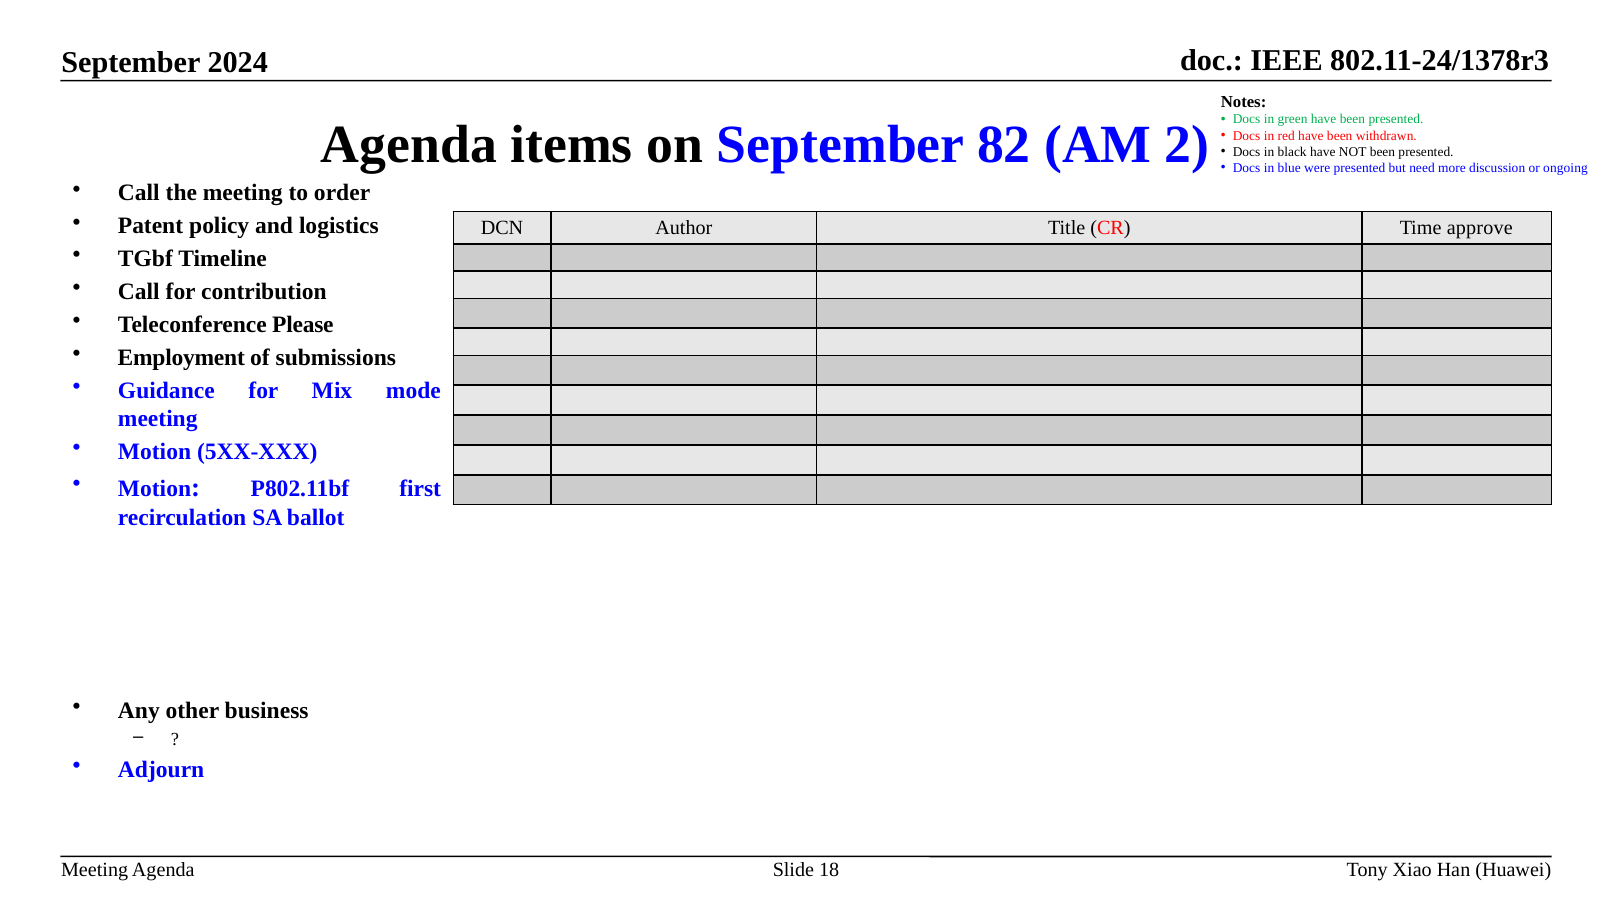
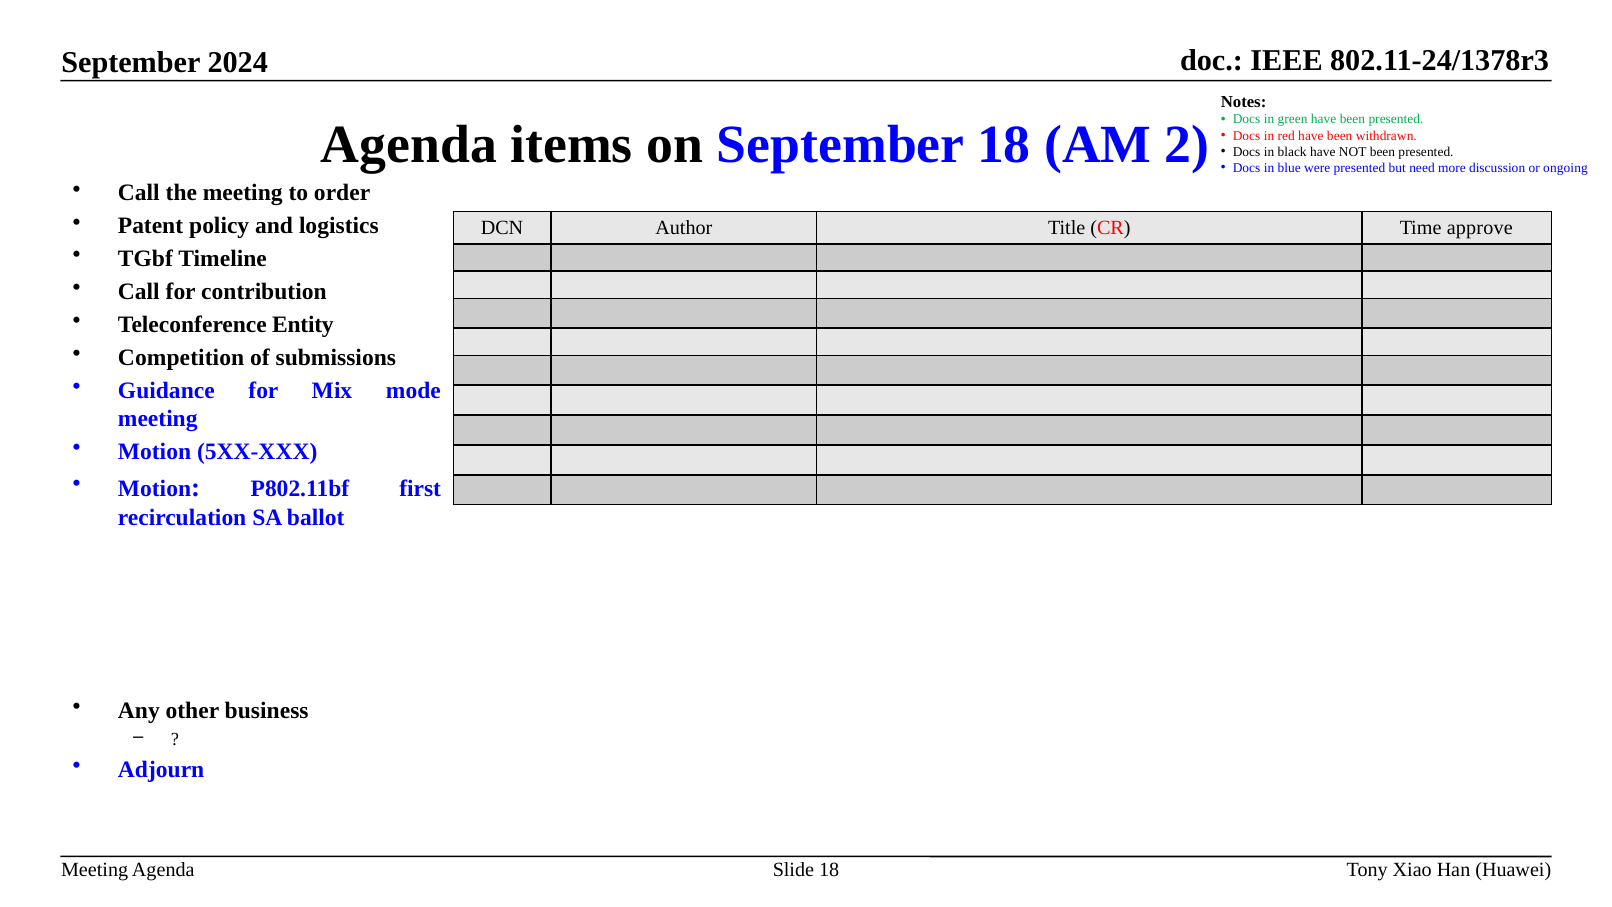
September 82: 82 -> 18
Please: Please -> Entity
Employment: Employment -> Competition
